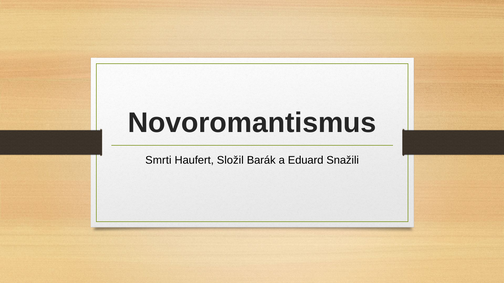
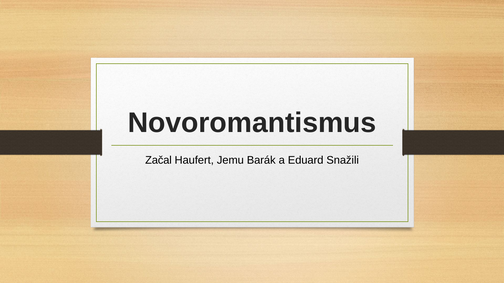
Smrti: Smrti -> Začal
Složil: Složil -> Jemu
